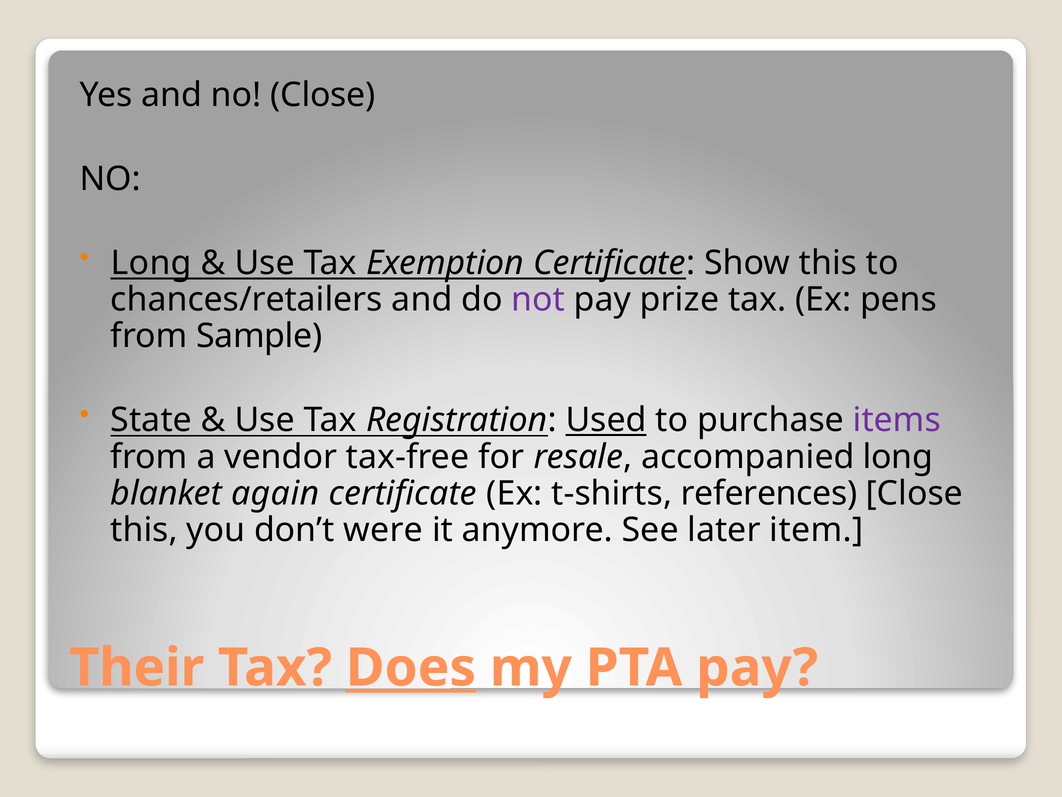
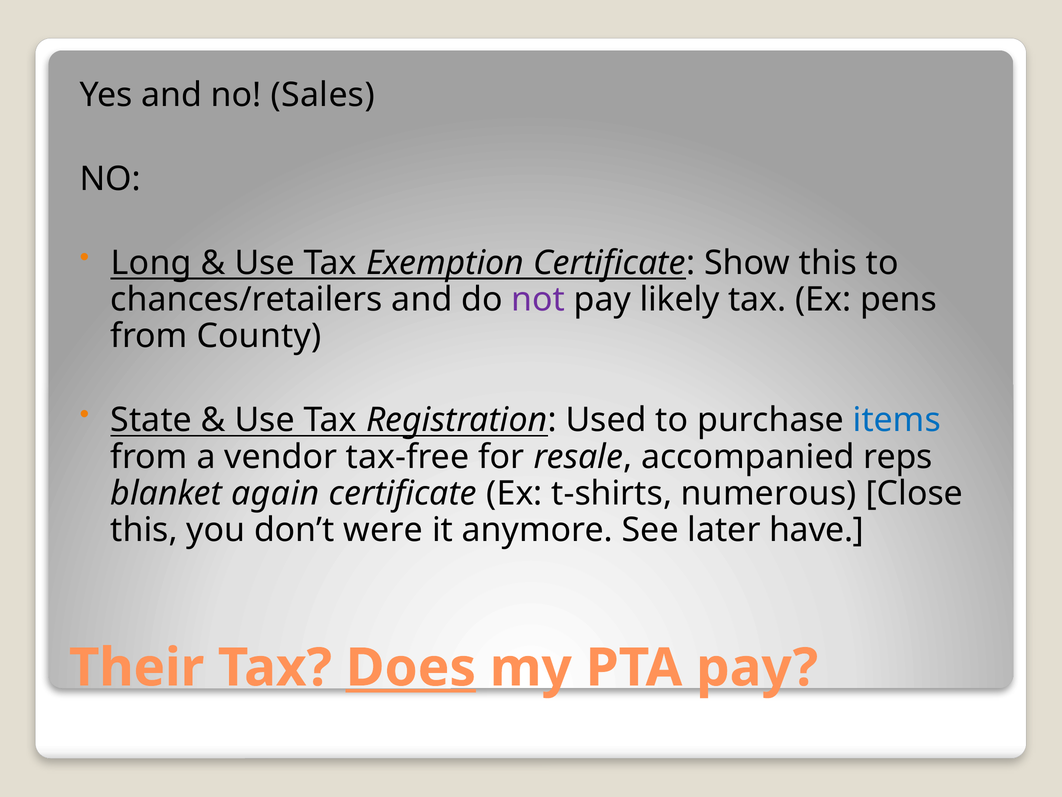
no Close: Close -> Sales
prize: prize -> likely
Sample: Sample -> County
Used underline: present -> none
items colour: purple -> blue
accompanied long: long -> reps
references: references -> numerous
item: item -> have
